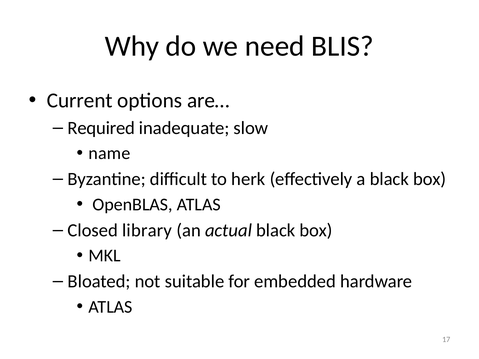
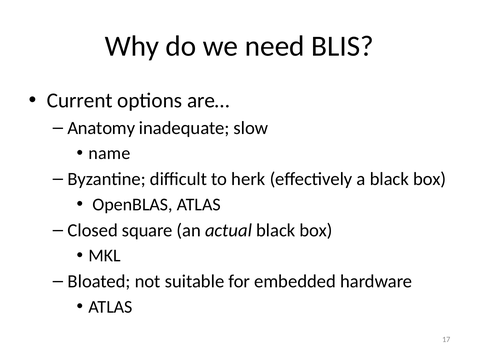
Required: Required -> Anatomy
library: library -> square
